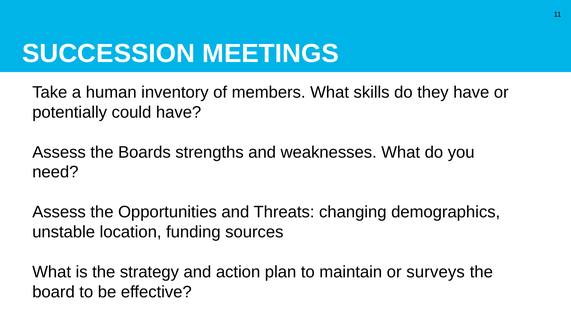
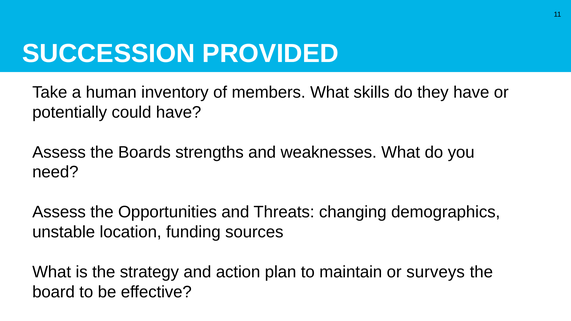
MEETINGS: MEETINGS -> PROVIDED
